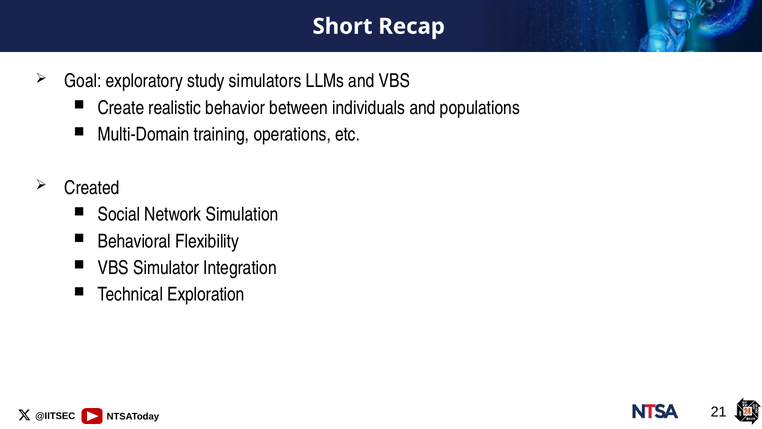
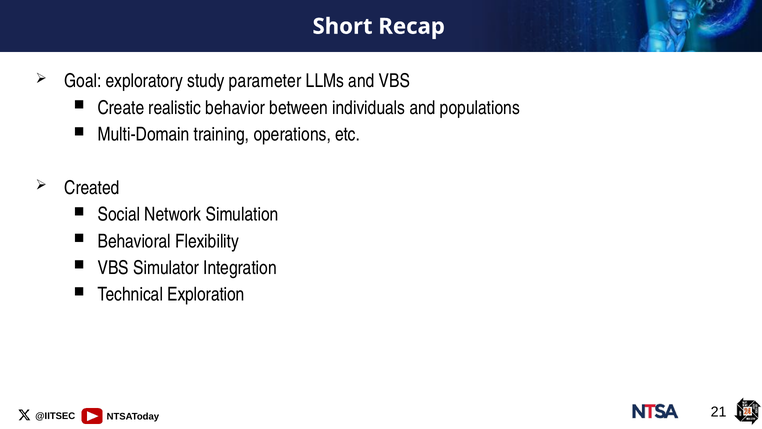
simulators: simulators -> parameter
